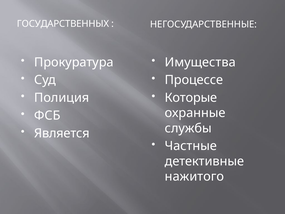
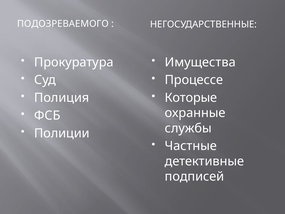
ГОСУДАРСТВЕННЫХ: ГОСУДАРСТВЕННЫХ -> ПОДОЗРЕВАЕМОГО
Является: Является -> Полиции
нажитого: нажитого -> подписей
